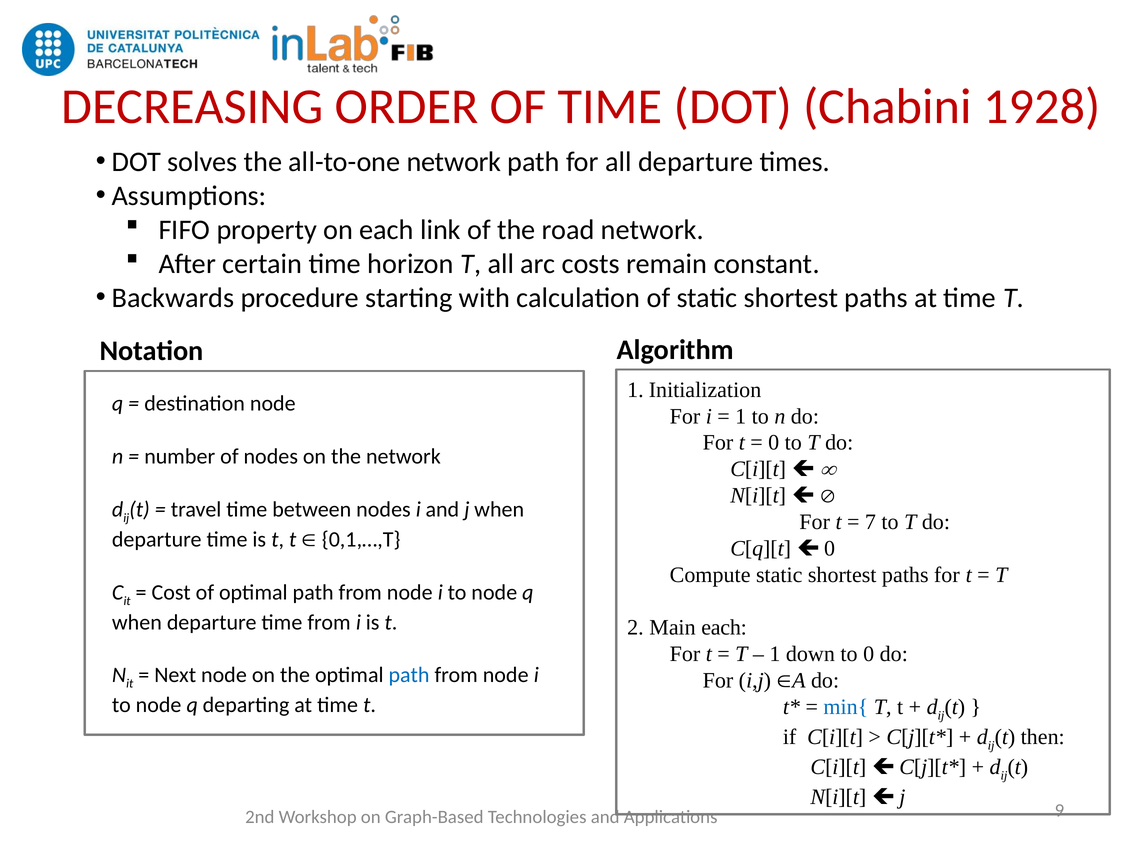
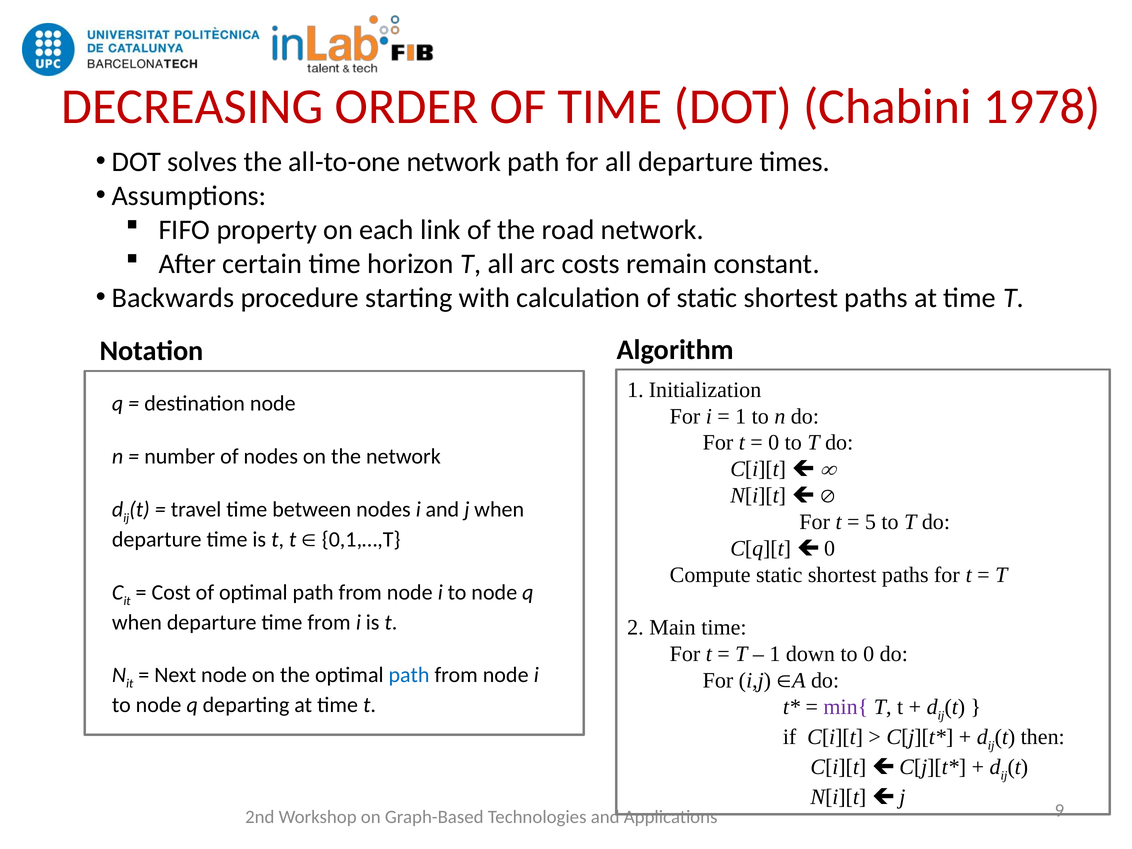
1928: 1928 -> 1978
7: 7 -> 5
Main each: each -> time
min{ colour: blue -> purple
